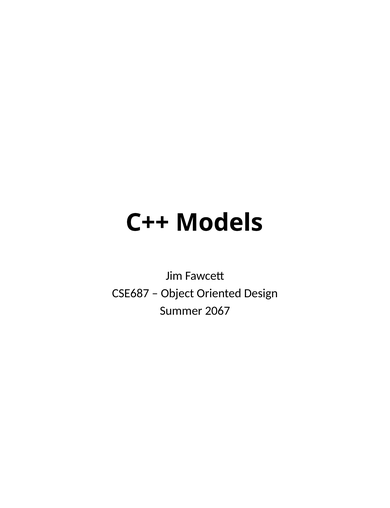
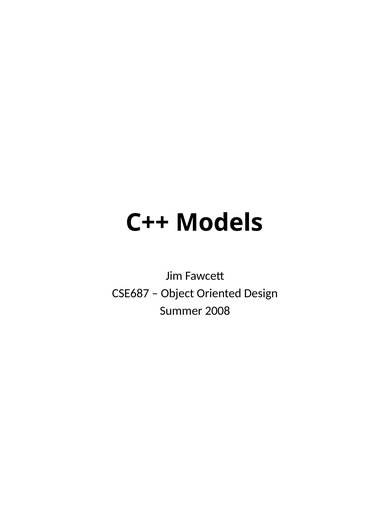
2067: 2067 -> 2008
